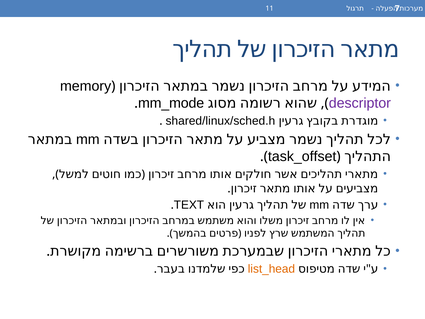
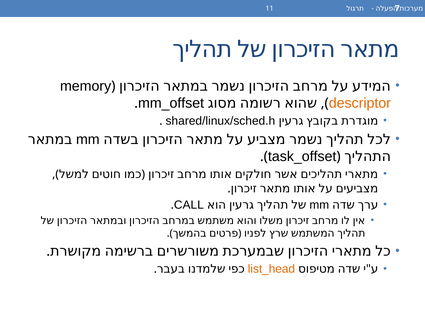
mm_mode: mm_mode -> mm_offset
descriptor colour: purple -> orange
TEXT: TEXT -> CALL
